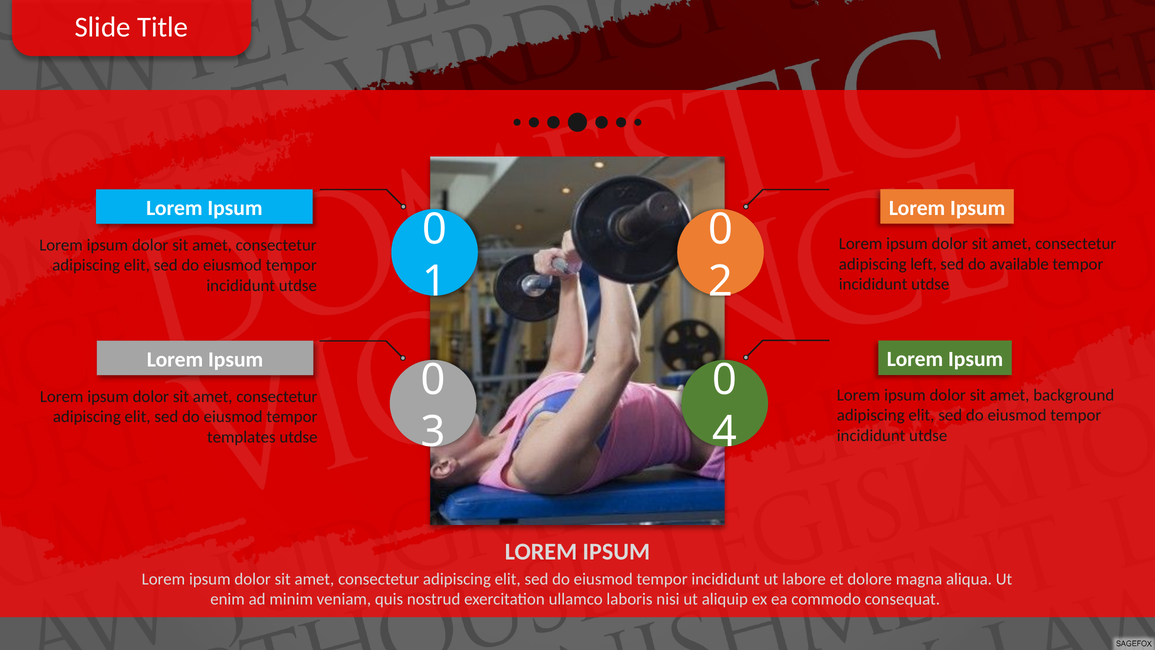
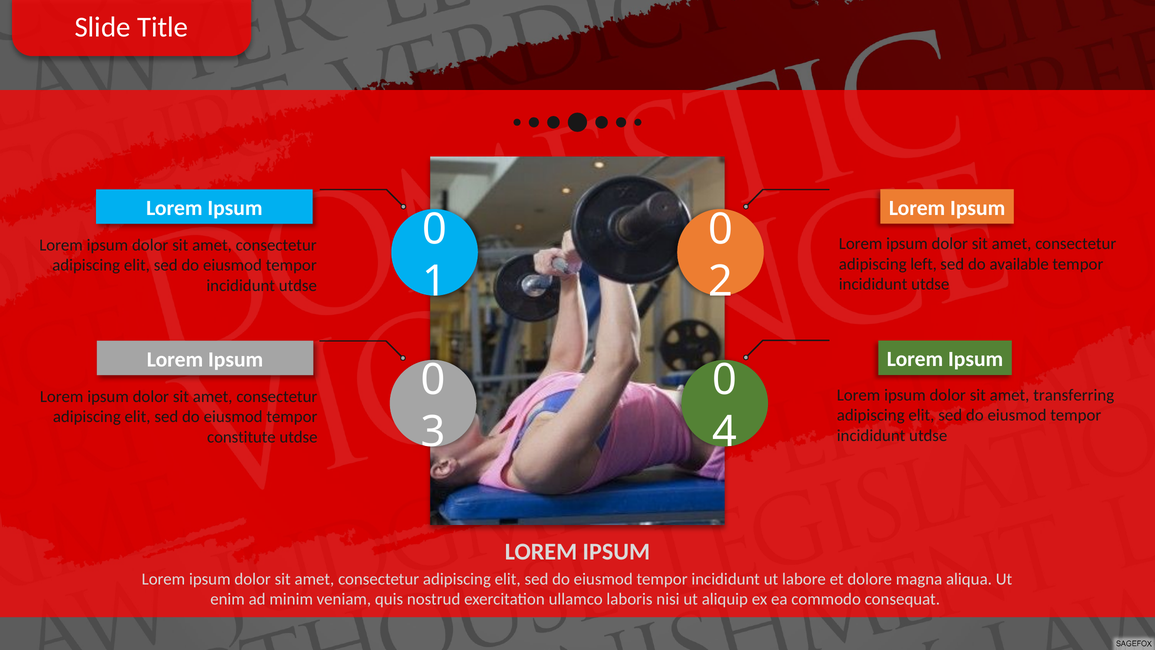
background: background -> transferring
templates: templates -> constitute
